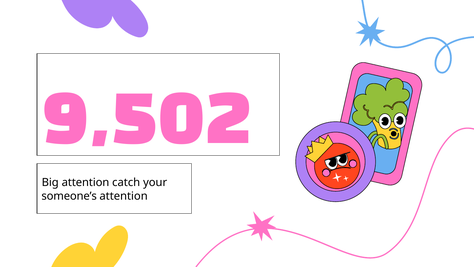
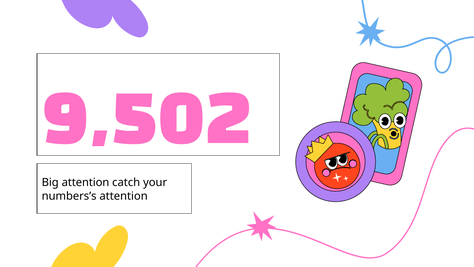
someone’s: someone’s -> numbers’s
